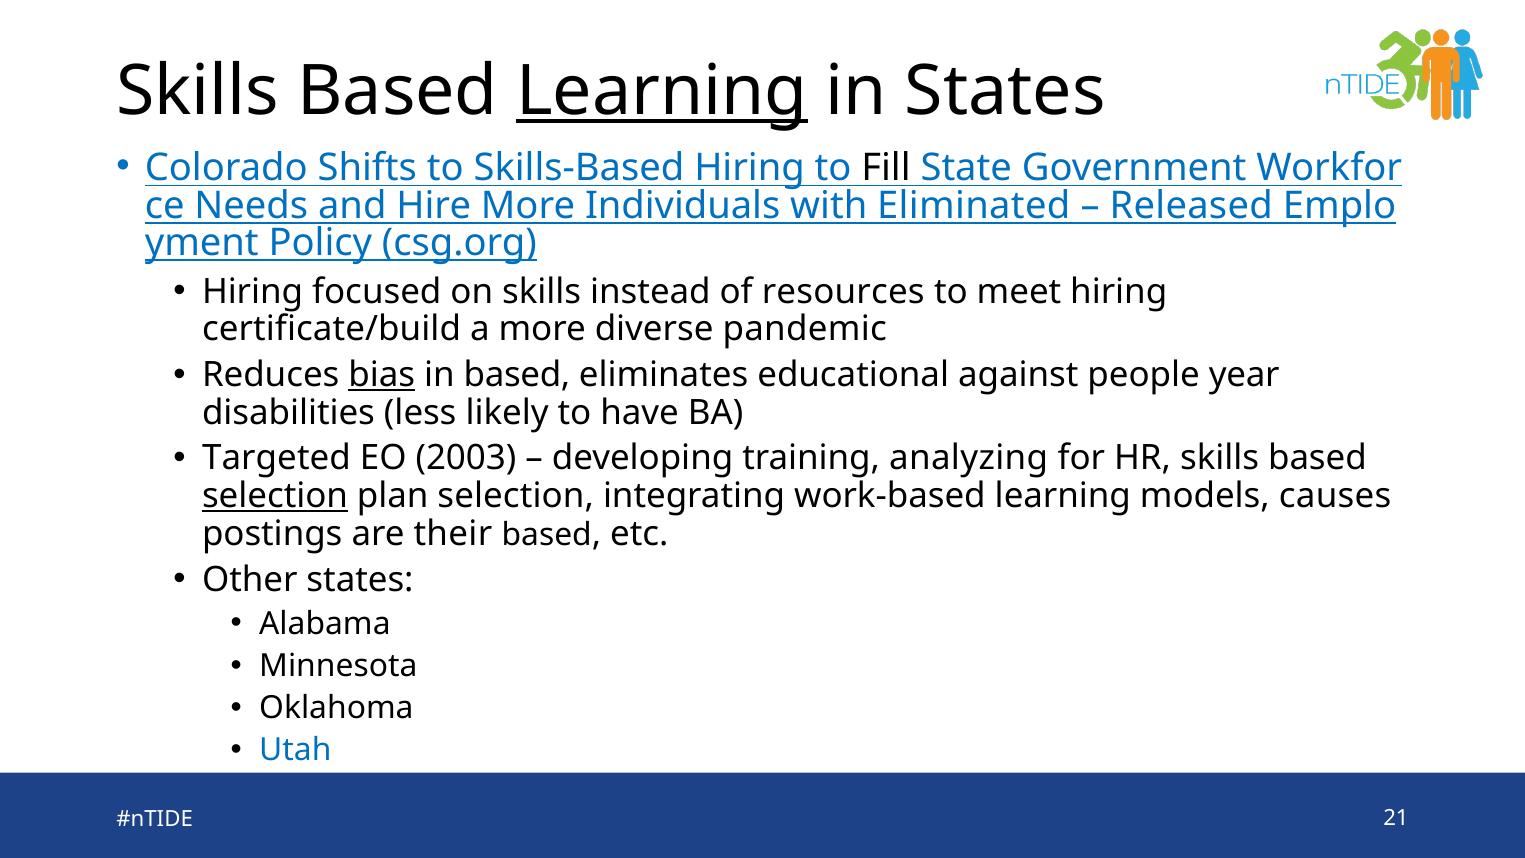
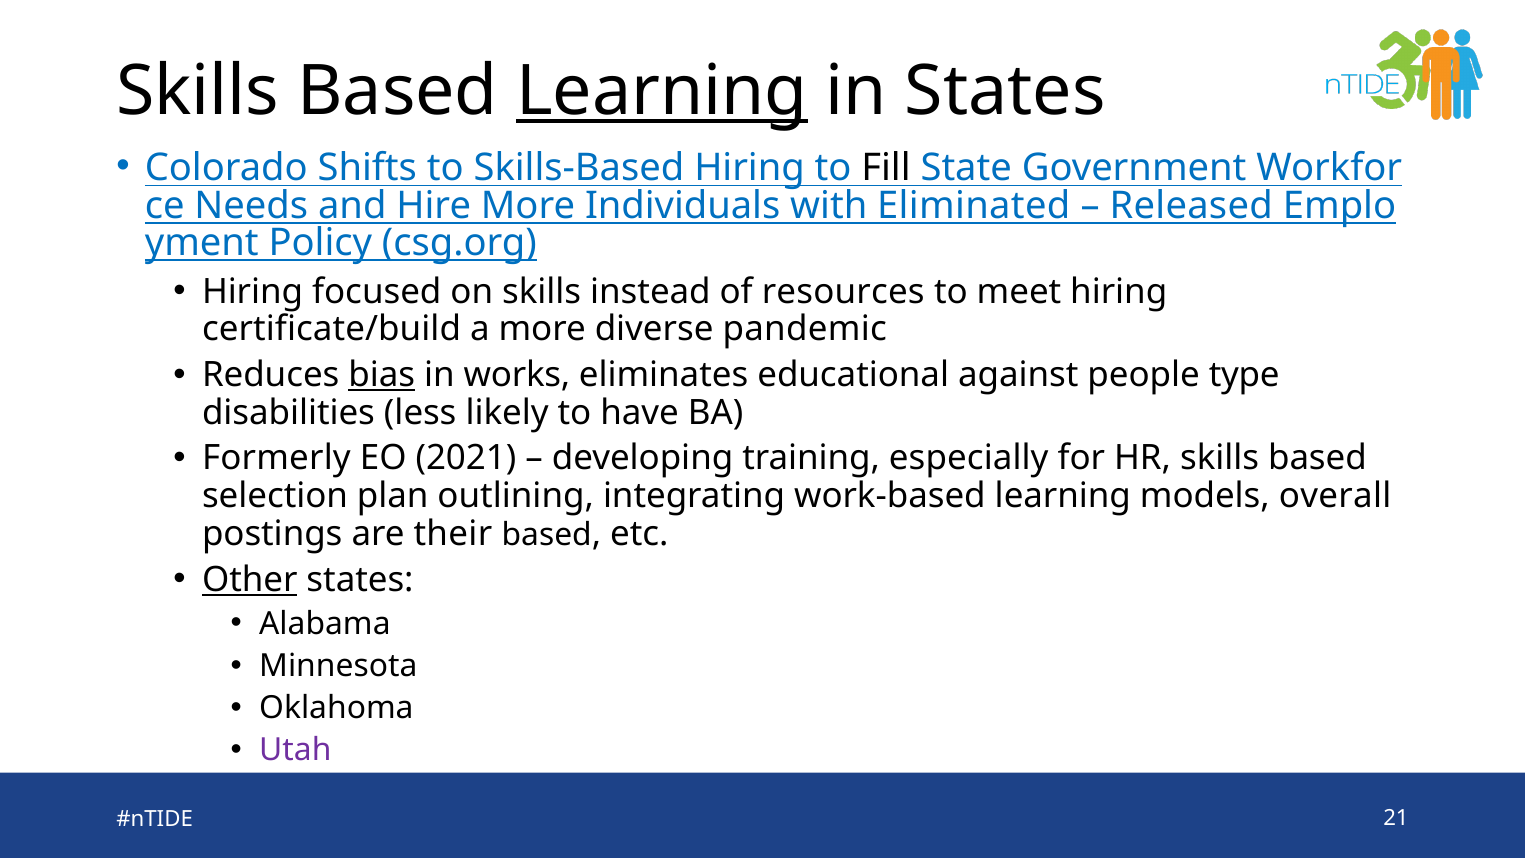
in based: based -> works
year: year -> type
Targeted: Targeted -> Formerly
2003: 2003 -> 2021
analyzing: analyzing -> especially
selection at (275, 496) underline: present -> none
plan selection: selection -> outlining
causes: causes -> overall
Other underline: none -> present
Utah colour: blue -> purple
